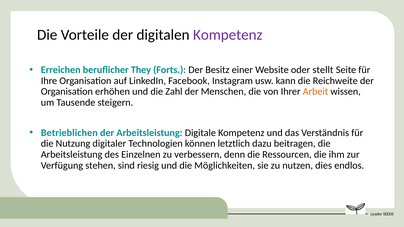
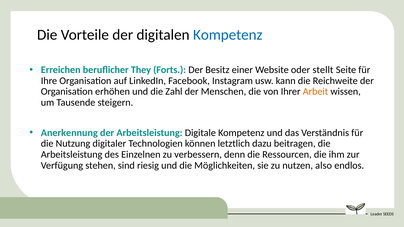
Kompetenz at (228, 35) colour: purple -> blue
Betrieblichen: Betrieblichen -> Anerkennung
dies: dies -> also
